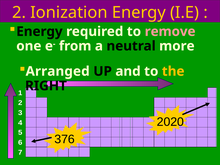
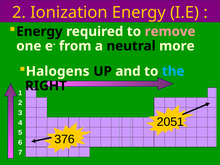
Arranged: Arranged -> Halogens
the colour: yellow -> light blue
2020: 2020 -> 2051
